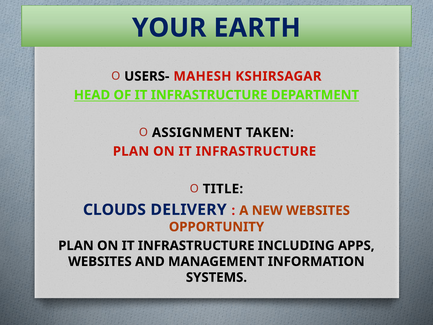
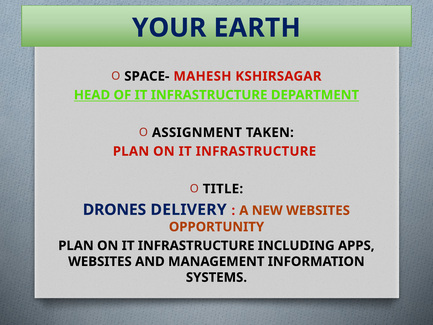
USERS-: USERS- -> SPACE-
CLOUDS: CLOUDS -> DRONES
